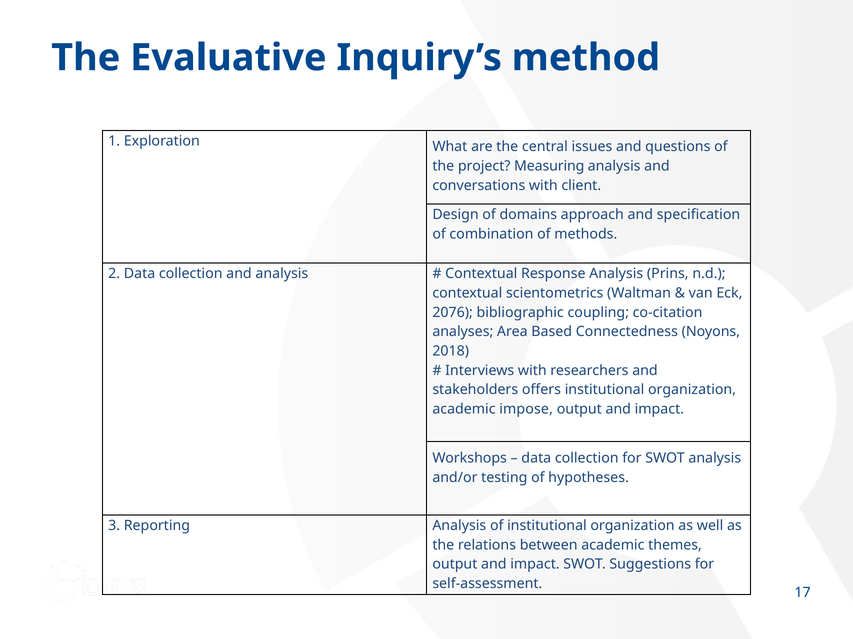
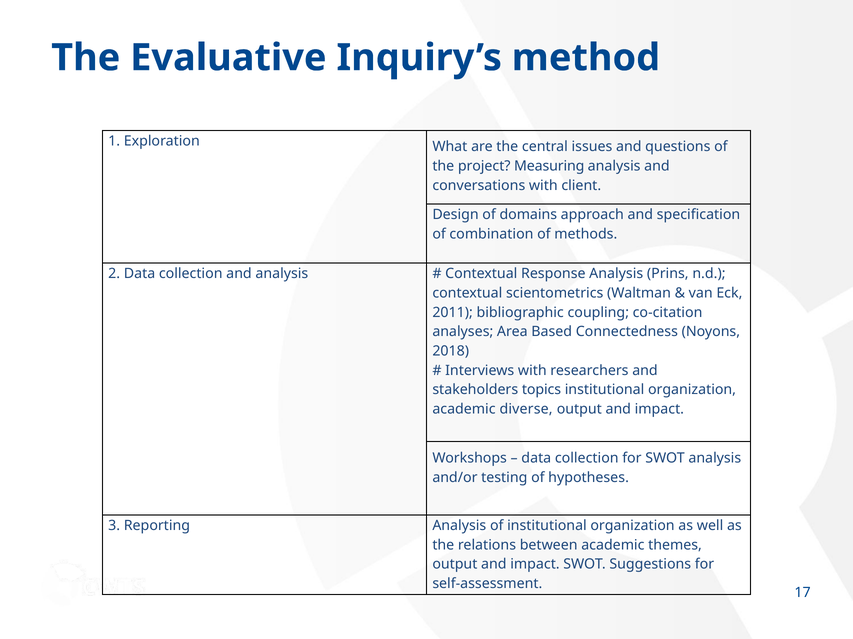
2076: 2076 -> 2011
offers: offers -> topics
impose: impose -> diverse
